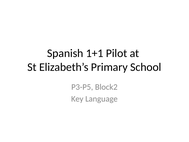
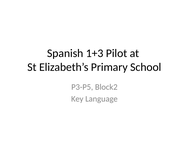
1+1: 1+1 -> 1+3
